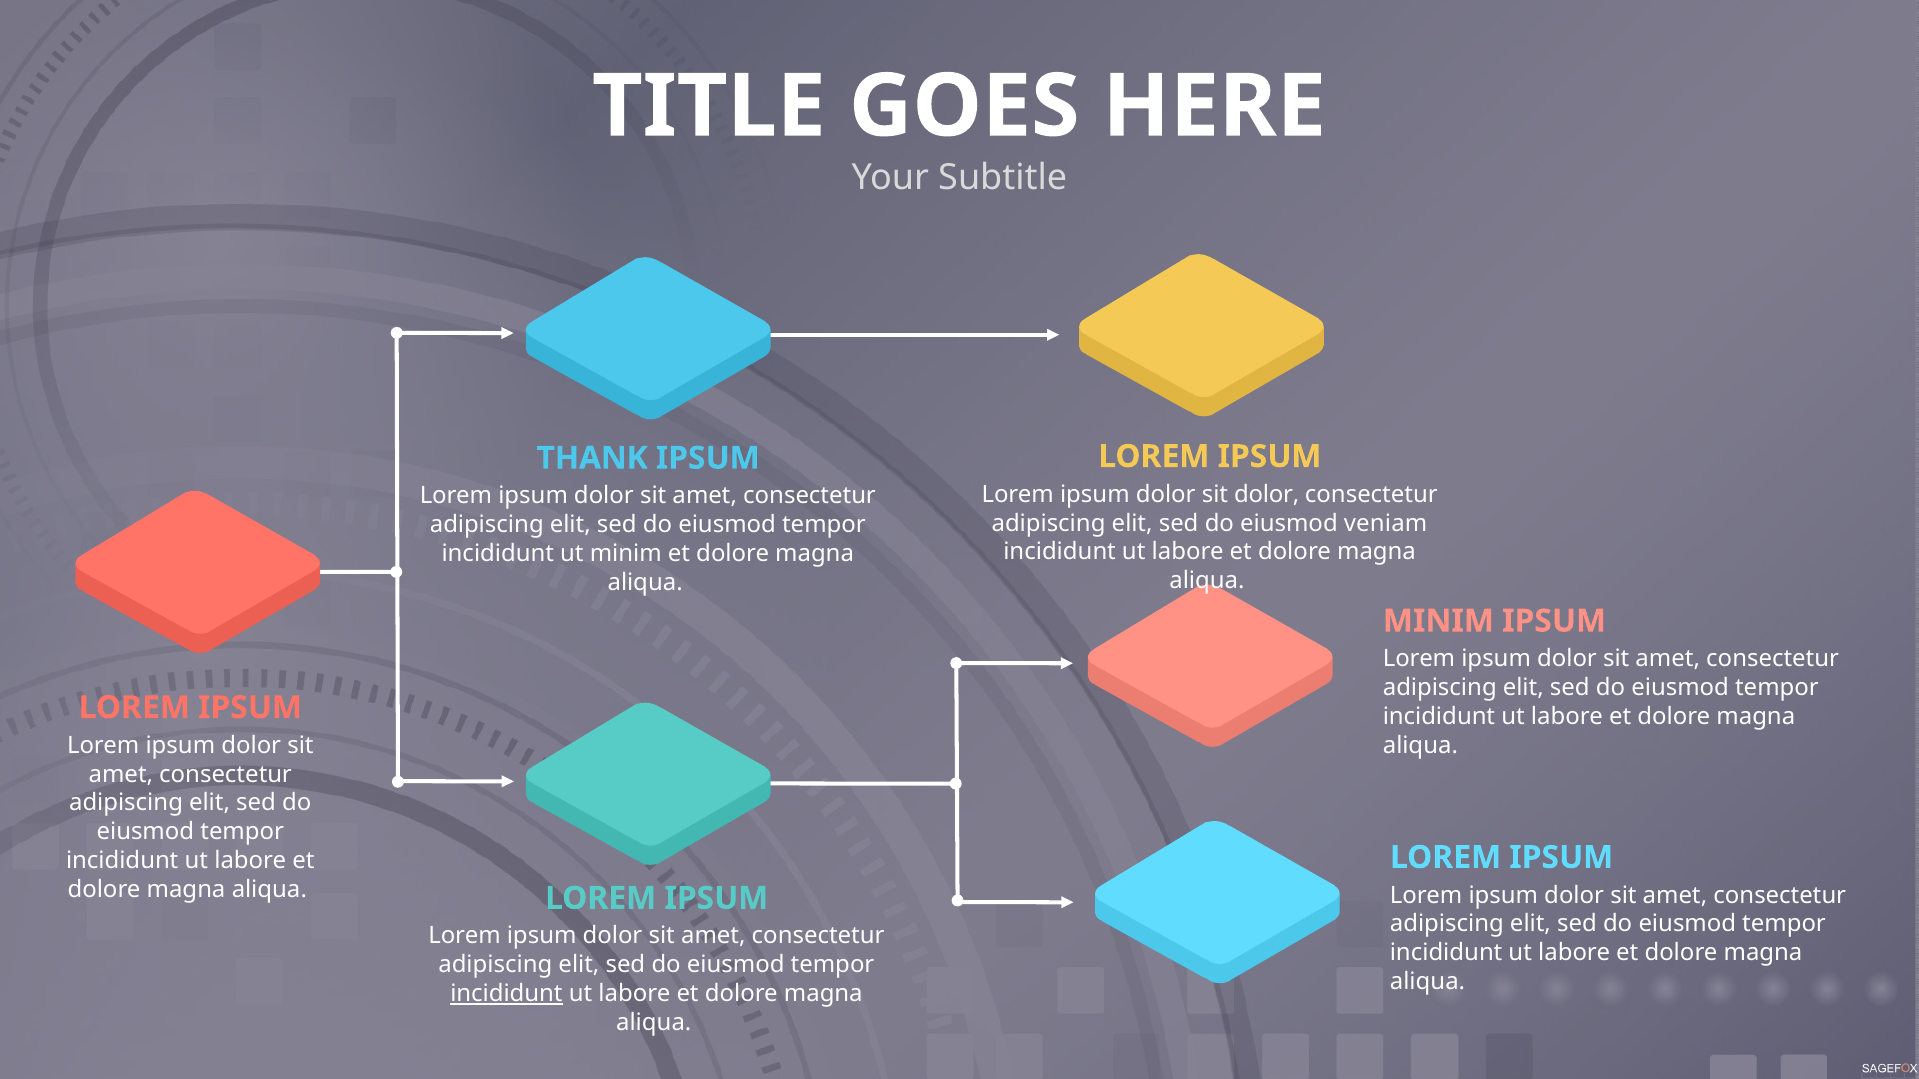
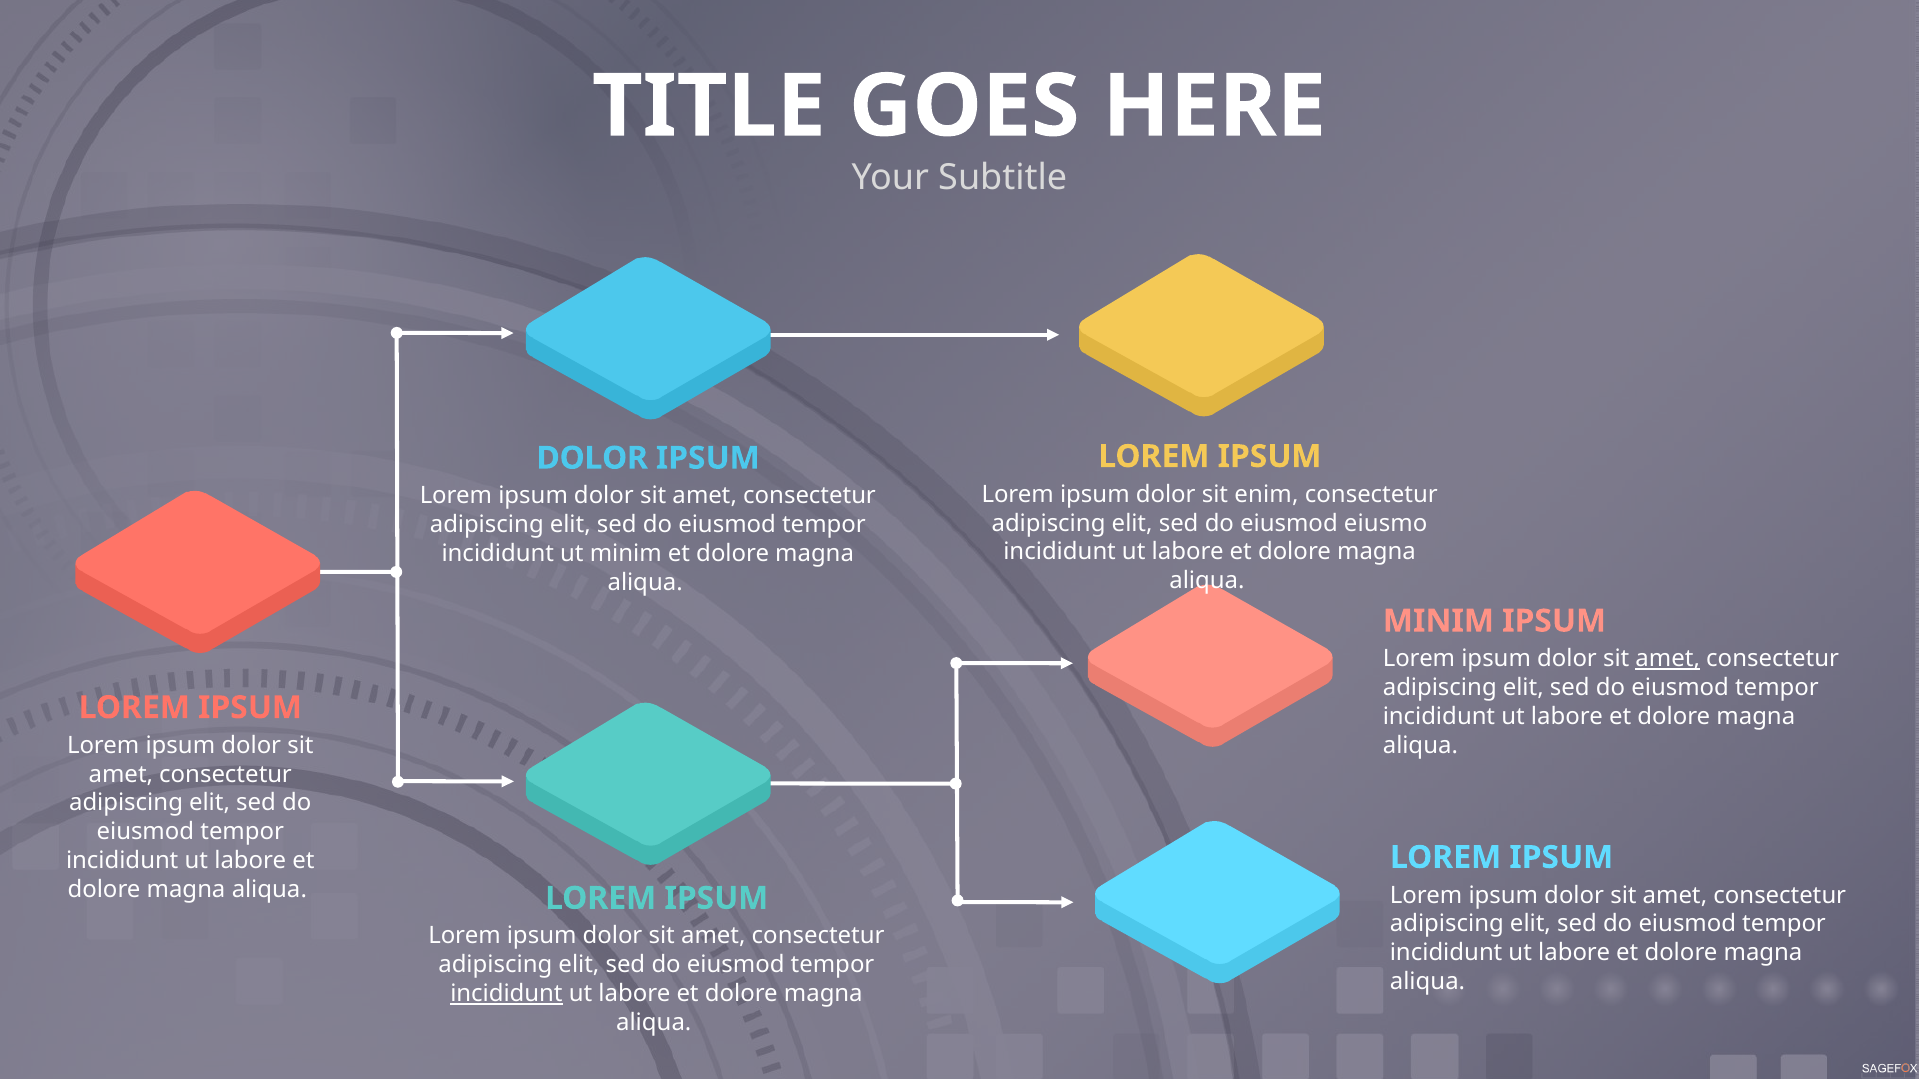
THANK at (592, 458): THANK -> DOLOR
sit dolor: dolor -> enim
veniam: veniam -> eiusmo
amet at (1668, 659) underline: none -> present
